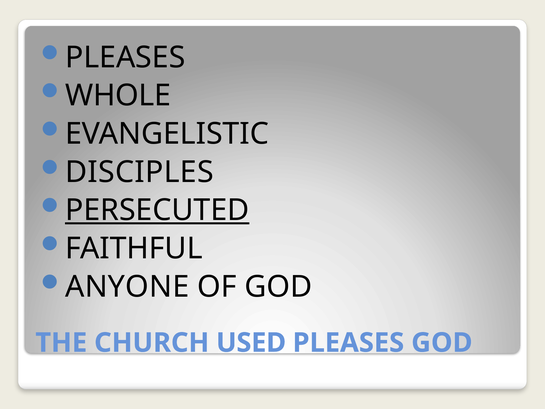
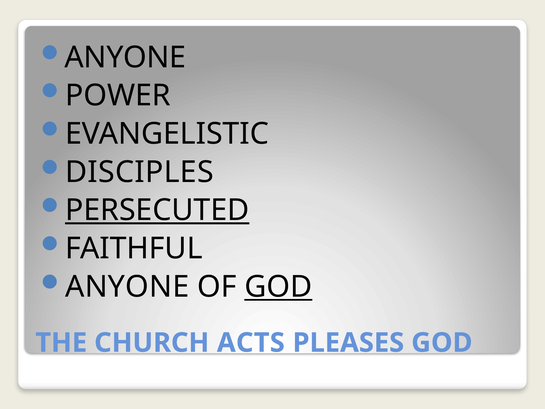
PLEASES at (125, 57): PLEASES -> ANYONE
WHOLE: WHOLE -> POWER
GOD at (278, 287) underline: none -> present
USED: USED -> ACTS
